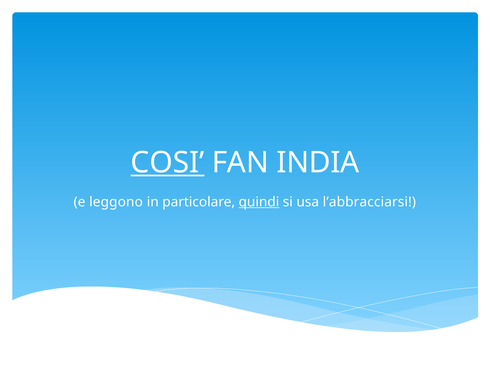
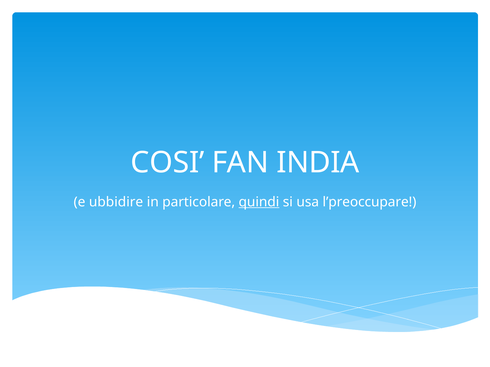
COSI underline: present -> none
leggono: leggono -> ubbidire
l’abbracciarsi: l’abbracciarsi -> l’preoccupare
